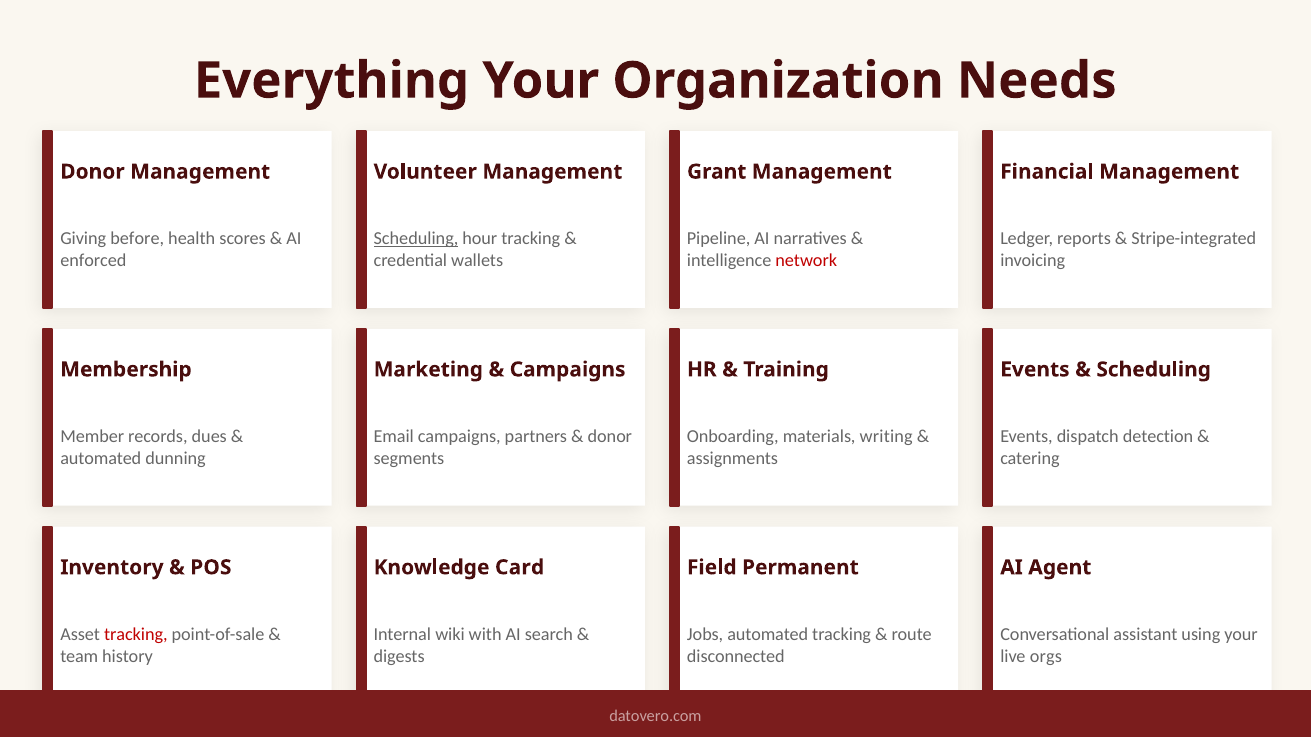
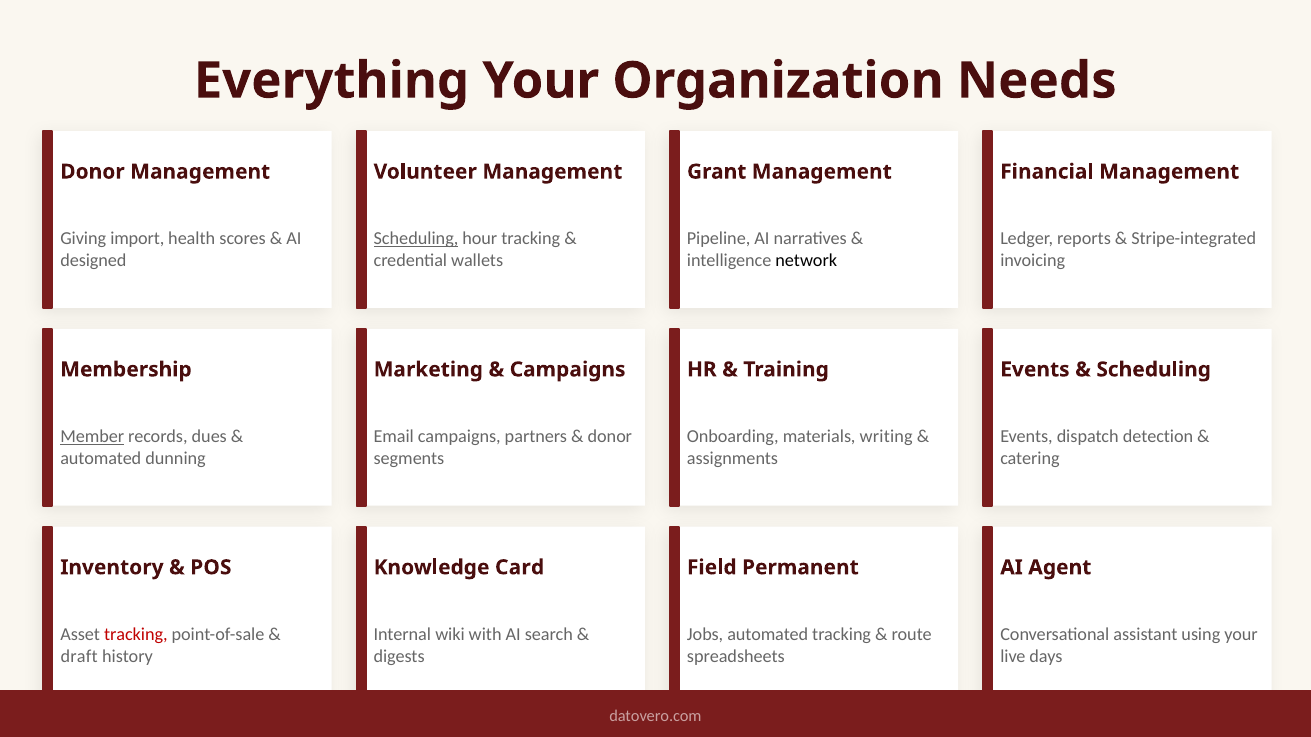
before: before -> import
enforced: enforced -> designed
network colour: red -> black
Member underline: none -> present
team: team -> draft
disconnected: disconnected -> spreadsheets
orgs: orgs -> days
